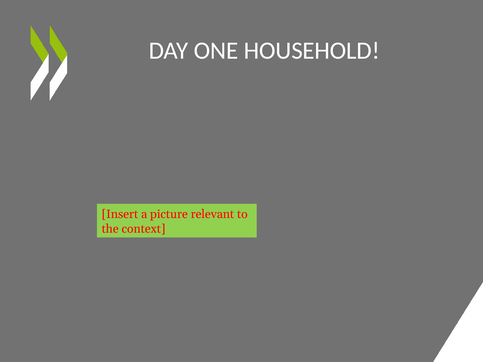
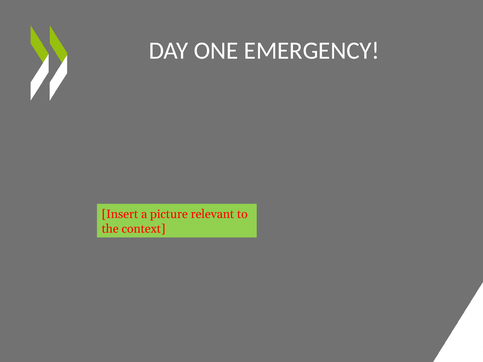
HOUSEHOLD: HOUSEHOLD -> EMERGENCY
